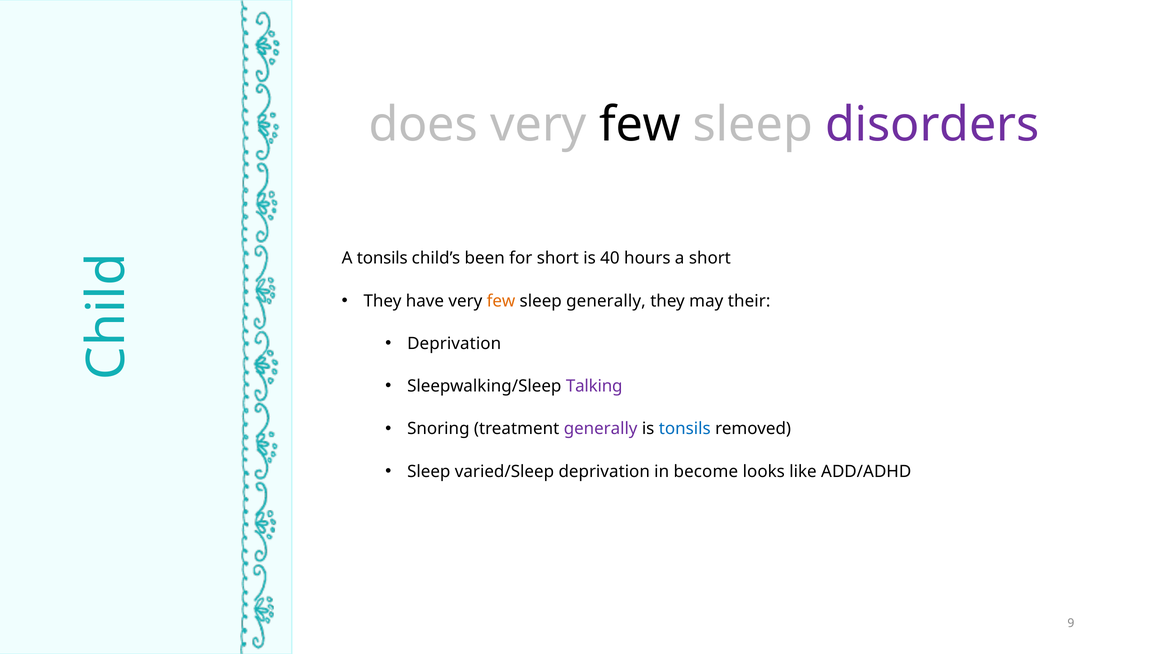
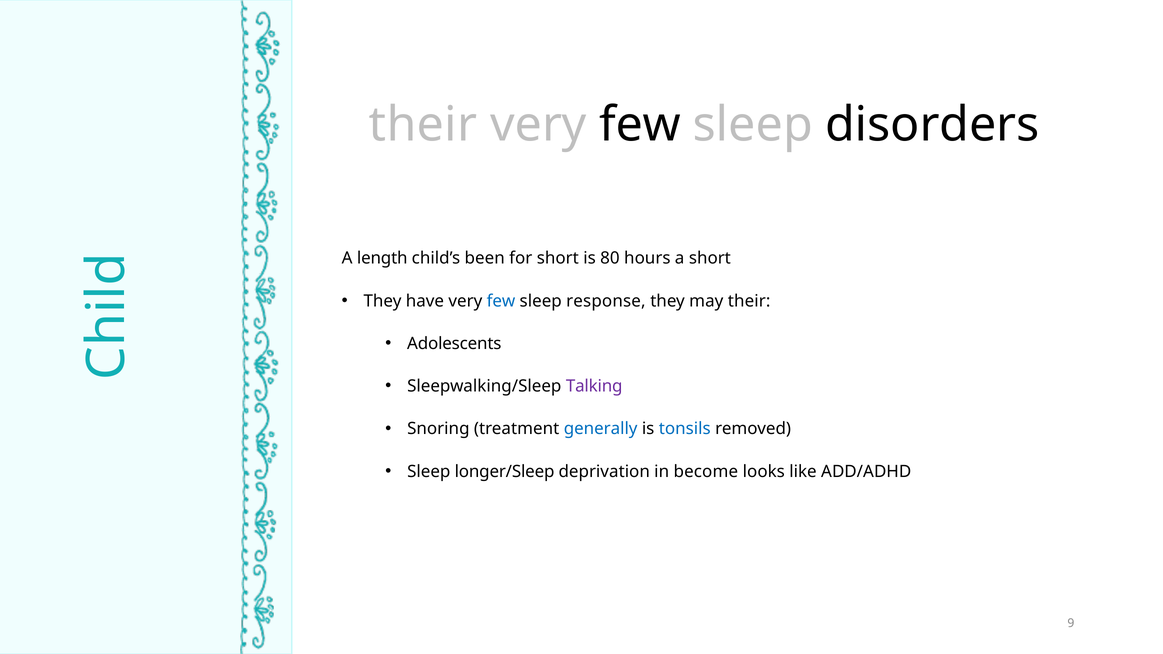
does at (423, 125): does -> their
disorders colour: purple -> black
A tonsils: tonsils -> length
40: 40 -> 80
few at (501, 301) colour: orange -> blue
sleep generally: generally -> response
Deprivation at (454, 344): Deprivation -> Adolescents
generally at (601, 429) colour: purple -> blue
varied/Sleep: varied/Sleep -> longer/Sleep
